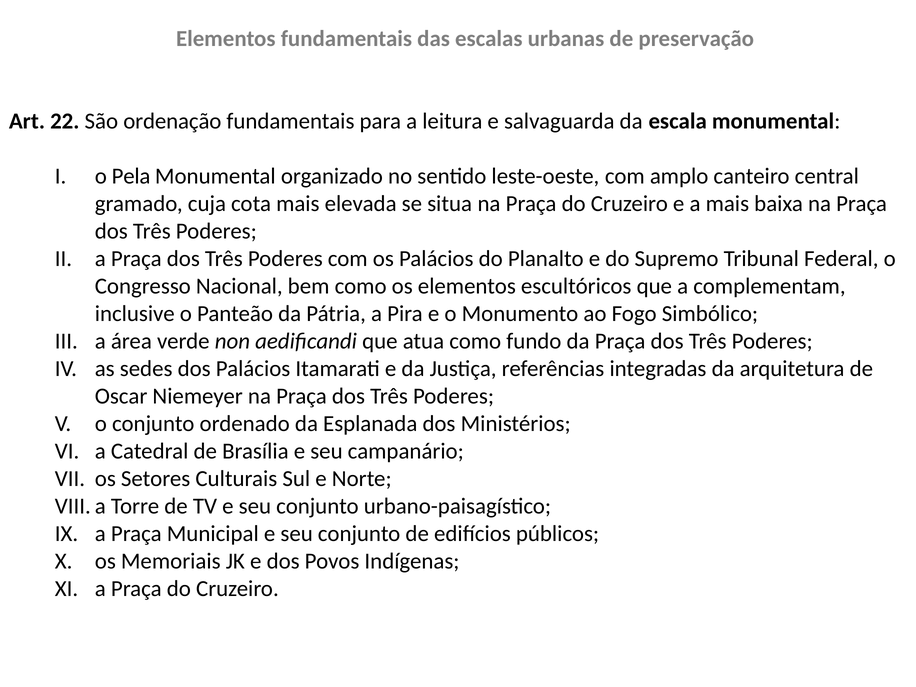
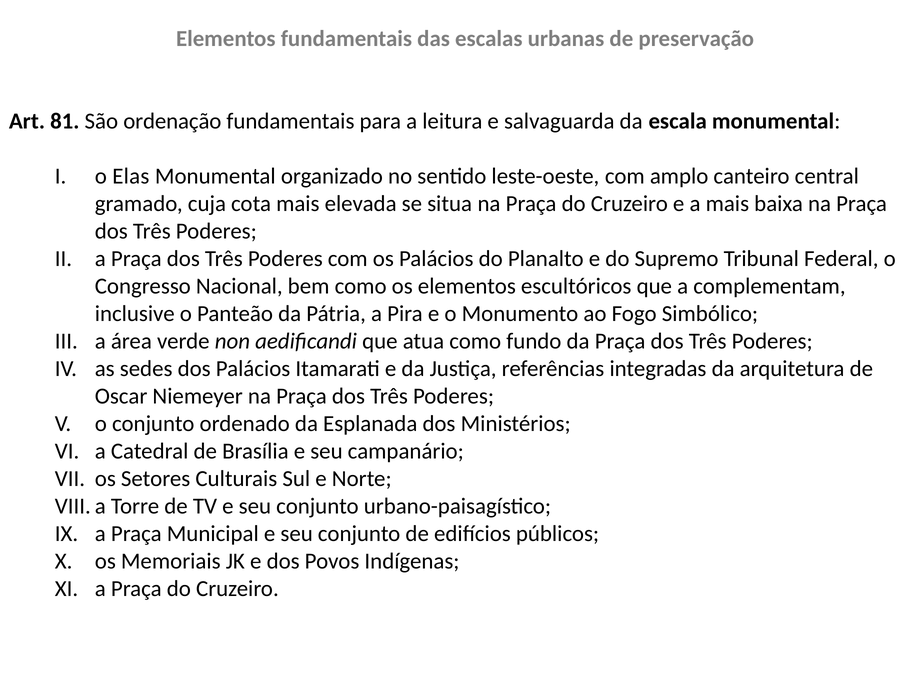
22: 22 -> 81
Pela: Pela -> Elas
